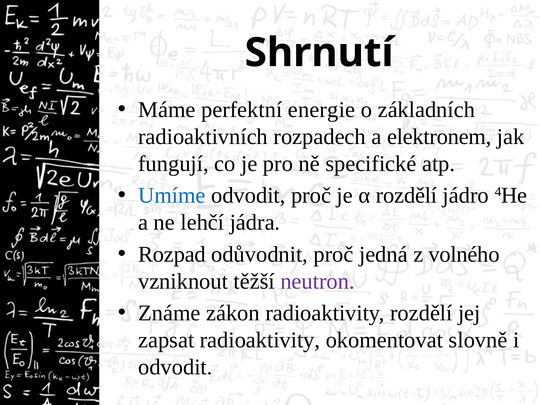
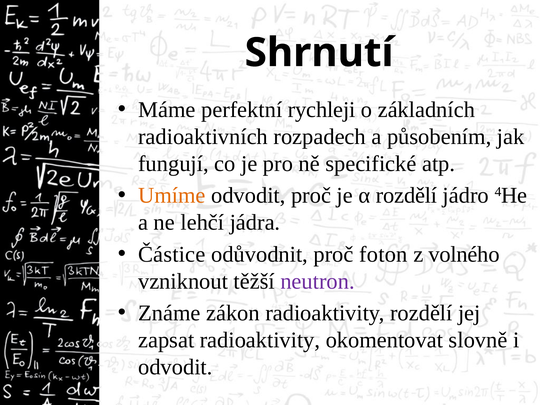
energie: energie -> rychleji
elektronem: elektronem -> působením
Umíme colour: blue -> orange
Rozpad: Rozpad -> Částice
jedná: jedná -> foton
